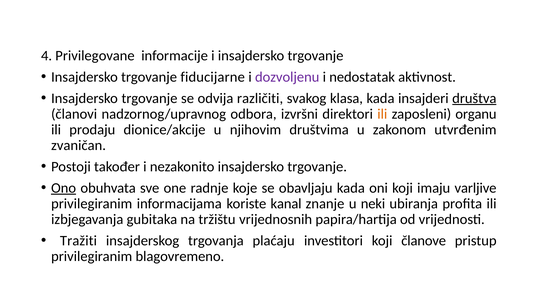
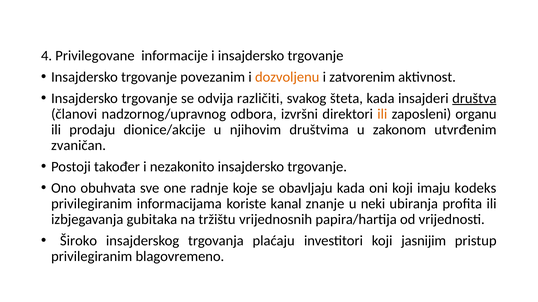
fiducijarne: fiducijarne -> povezanim
dozvoljenu colour: purple -> orange
nedostatak: nedostatak -> zatvorenim
klasa: klasa -> šteta
Ono underline: present -> none
varljive: varljive -> kodeks
Tražiti: Tražiti -> Široko
članove: članove -> jasnijim
